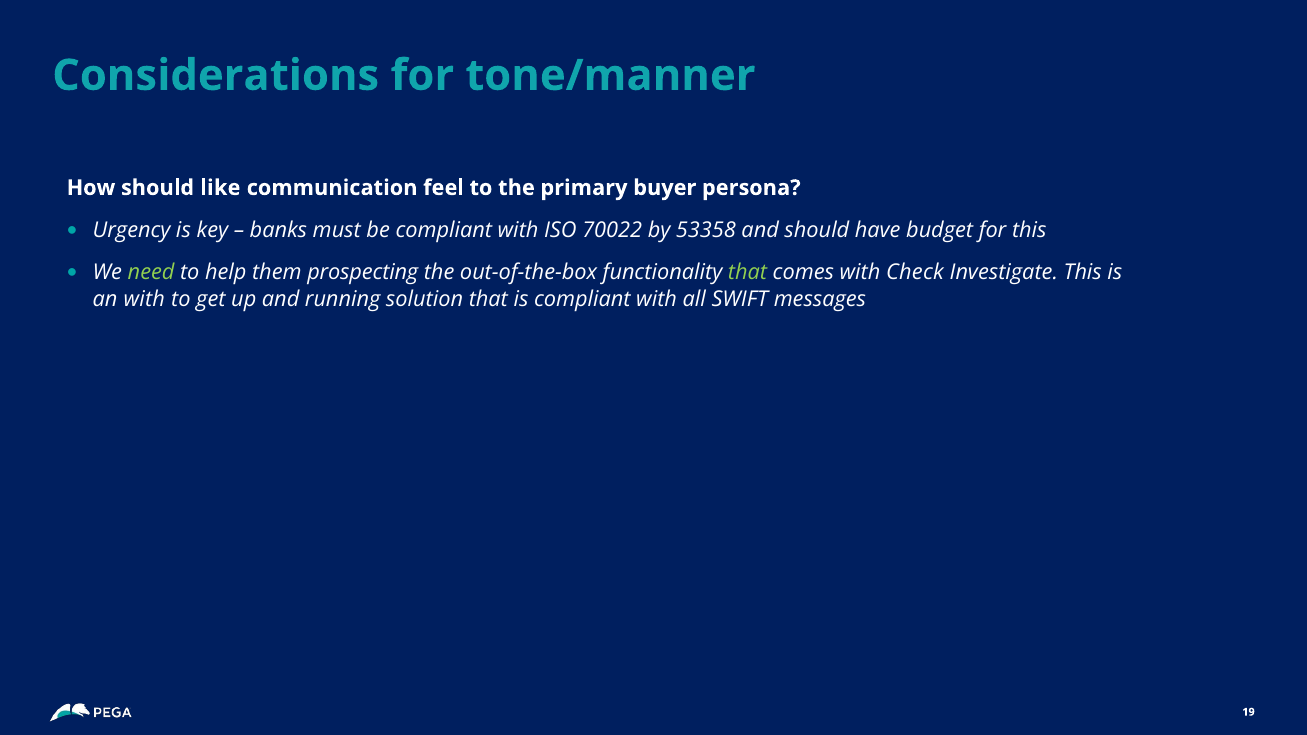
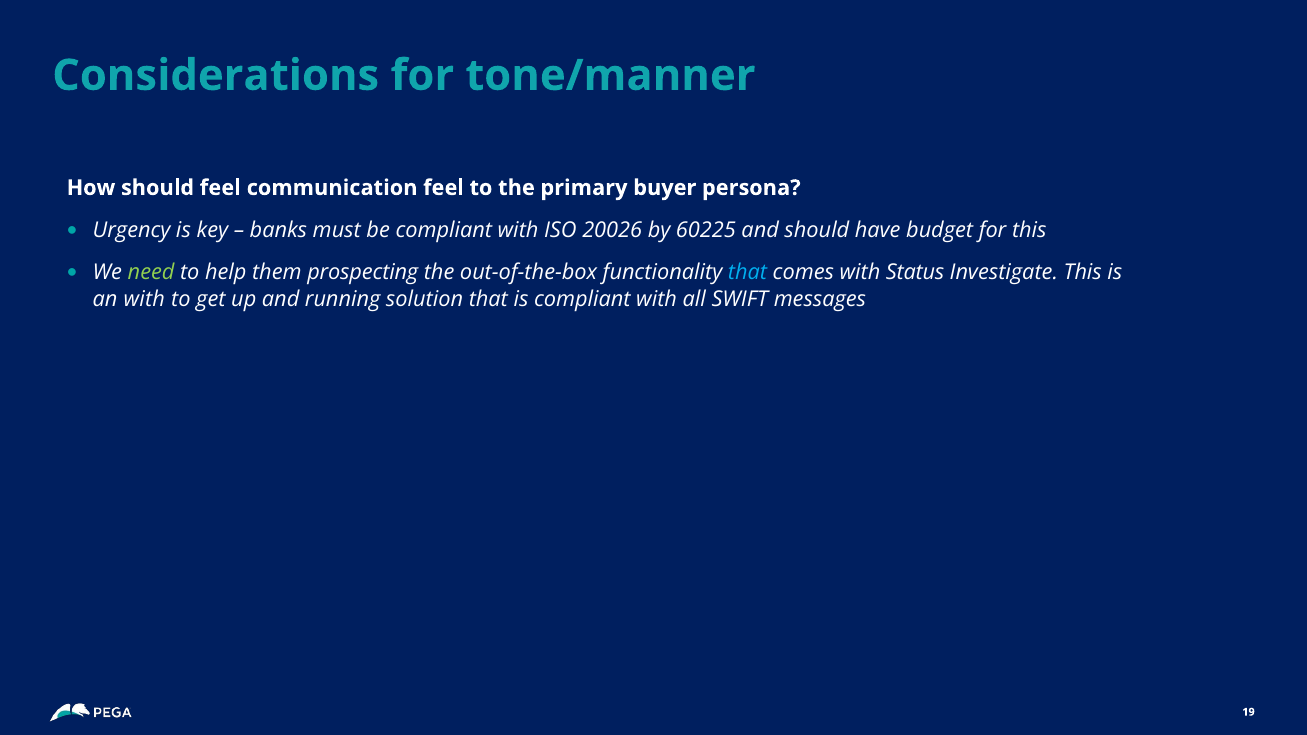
should like: like -> feel
70022: 70022 -> 20026
53358: 53358 -> 60225
that at (748, 273) colour: light green -> light blue
Check: Check -> Status
